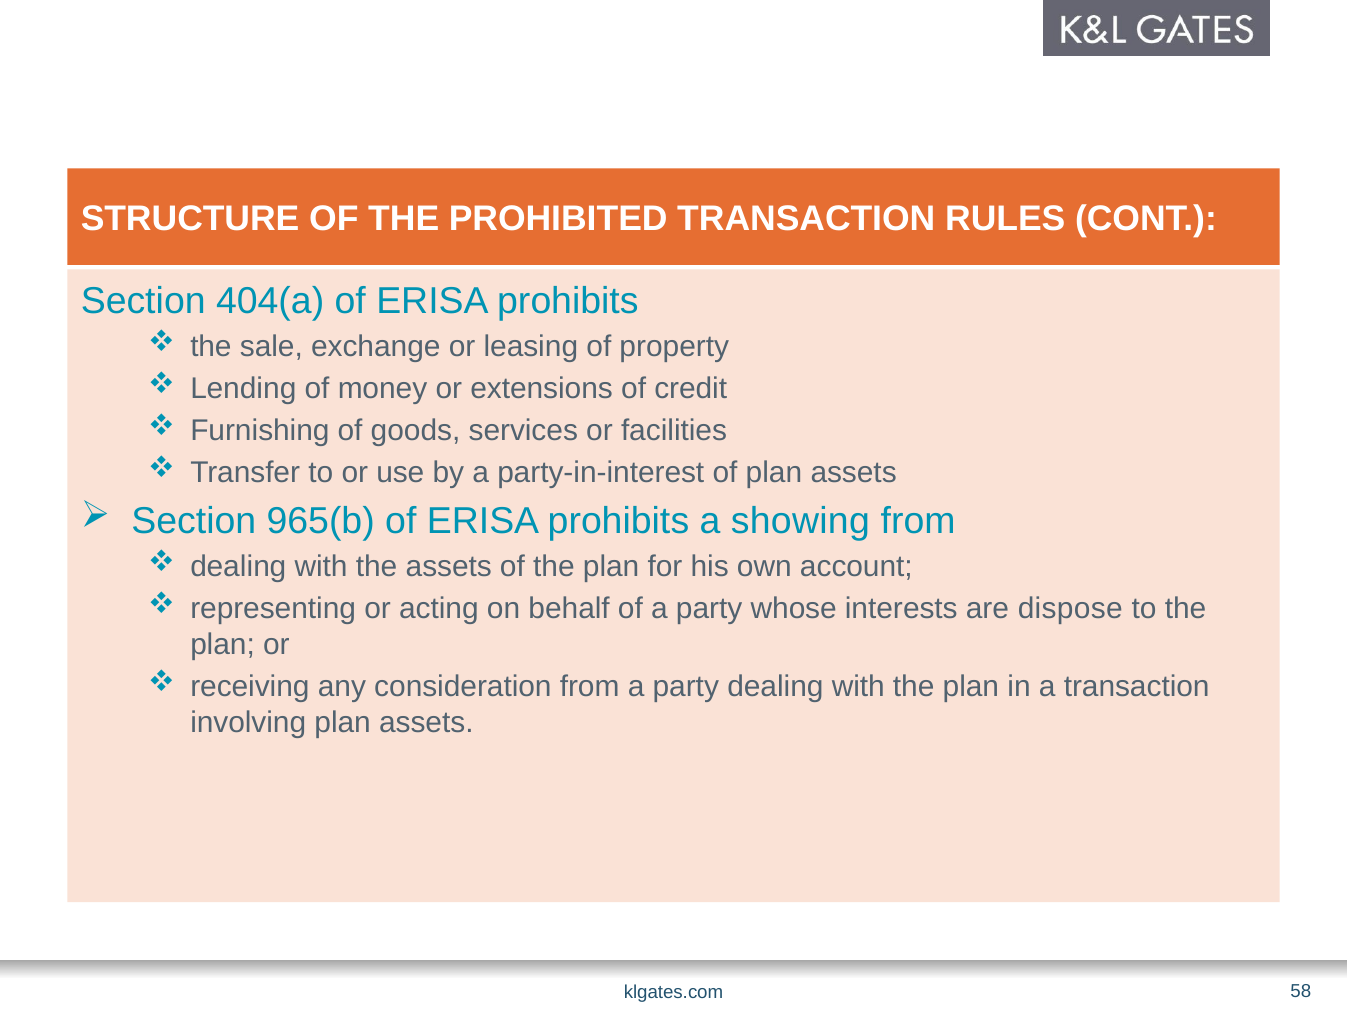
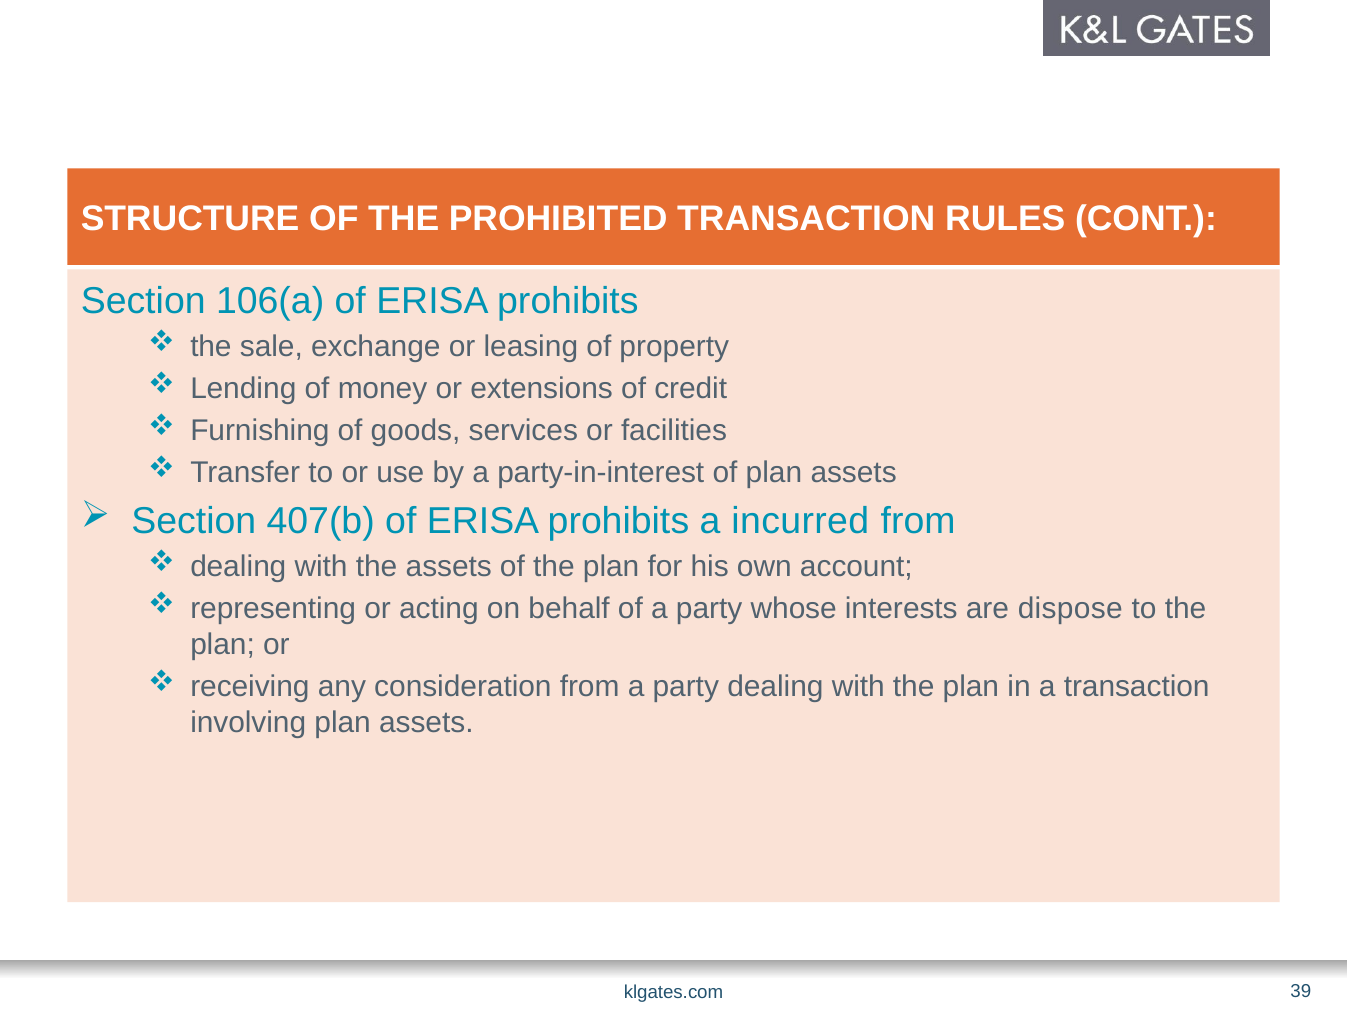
404(a: 404(a -> 106(a
965(b: 965(b -> 407(b
showing: showing -> incurred
58: 58 -> 39
